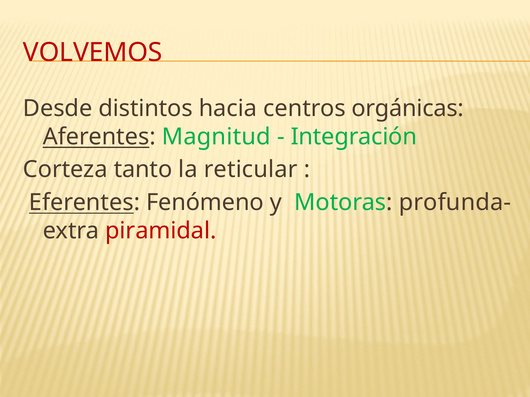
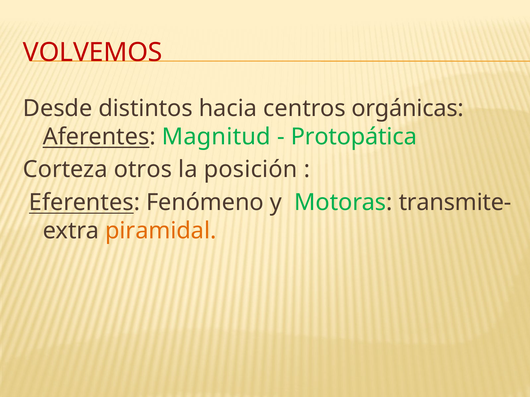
Integración: Integración -> Protopática
tanto: tanto -> otros
reticular: reticular -> posición
profunda-: profunda- -> transmite-
piramidal colour: red -> orange
